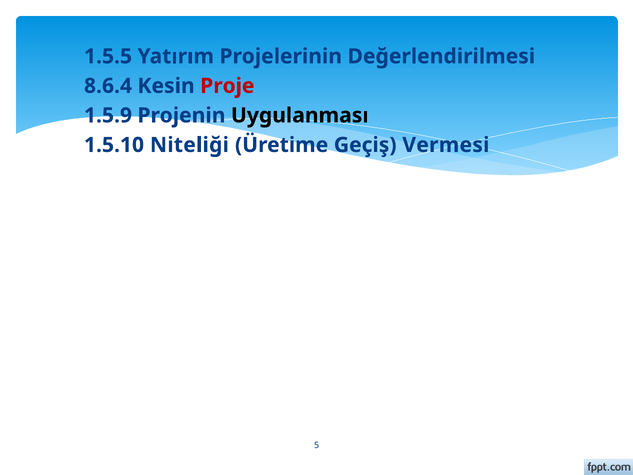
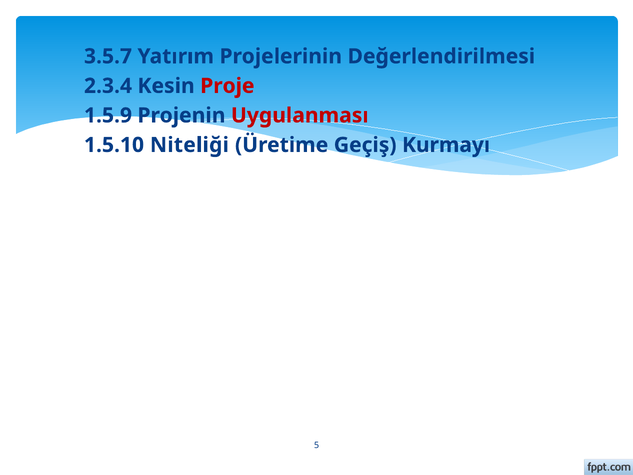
1.5.5: 1.5.5 -> 3.5.7
8.6.4: 8.6.4 -> 2.3.4
Uygulanması colour: black -> red
Vermesi: Vermesi -> Kurmayı
